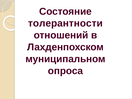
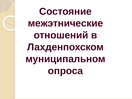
толерантности: толерантности -> межэтнические
